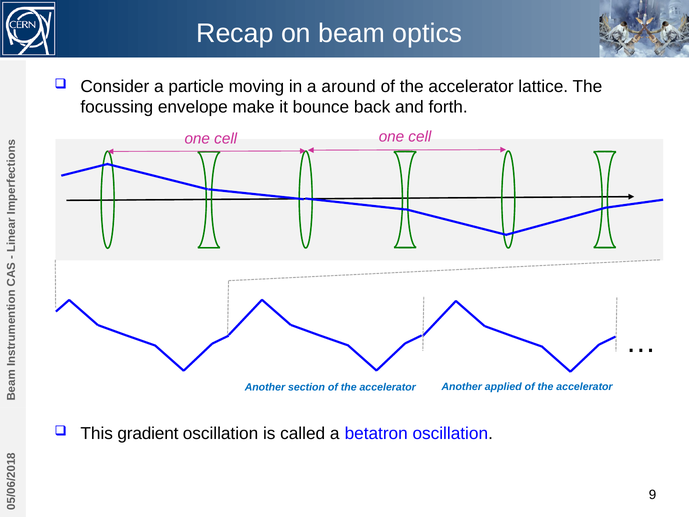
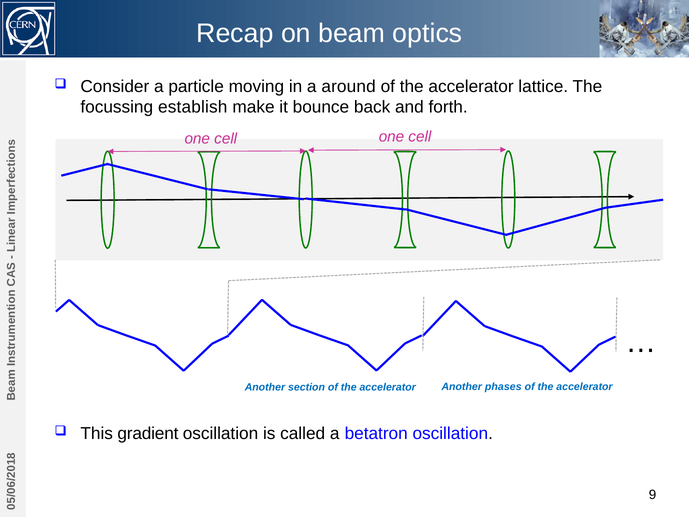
envelope: envelope -> establish
applied: applied -> phases
